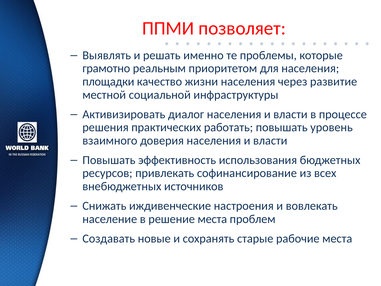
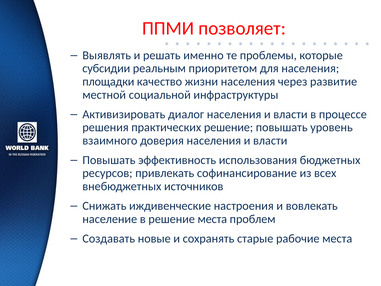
грамотно: грамотно -> субсидии
практических работать: работать -> решение
